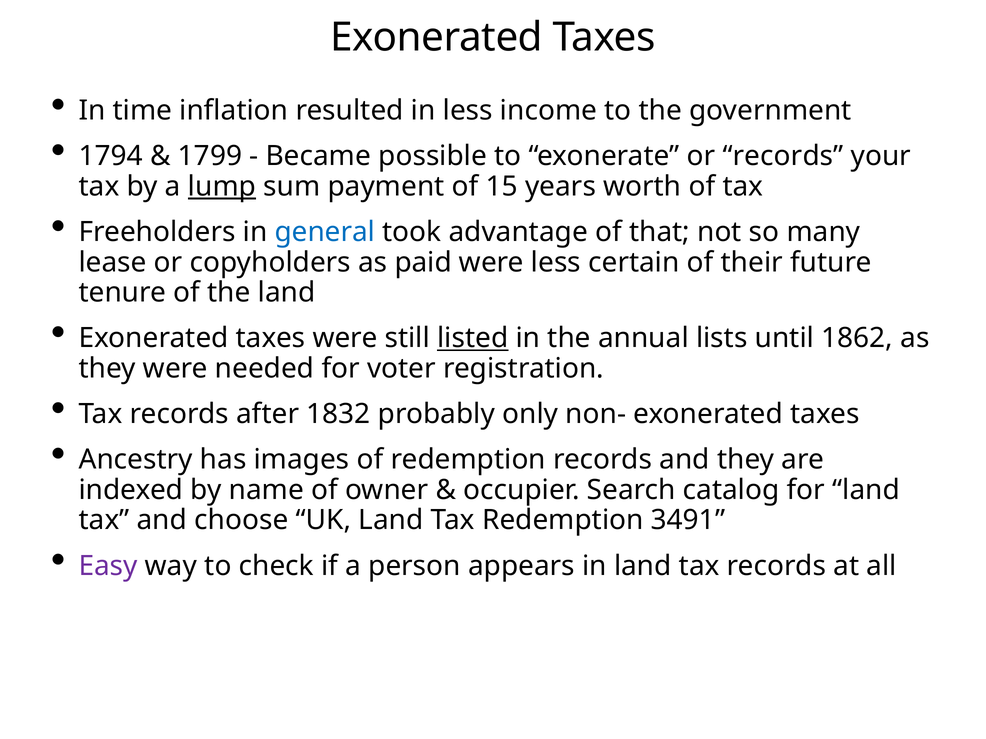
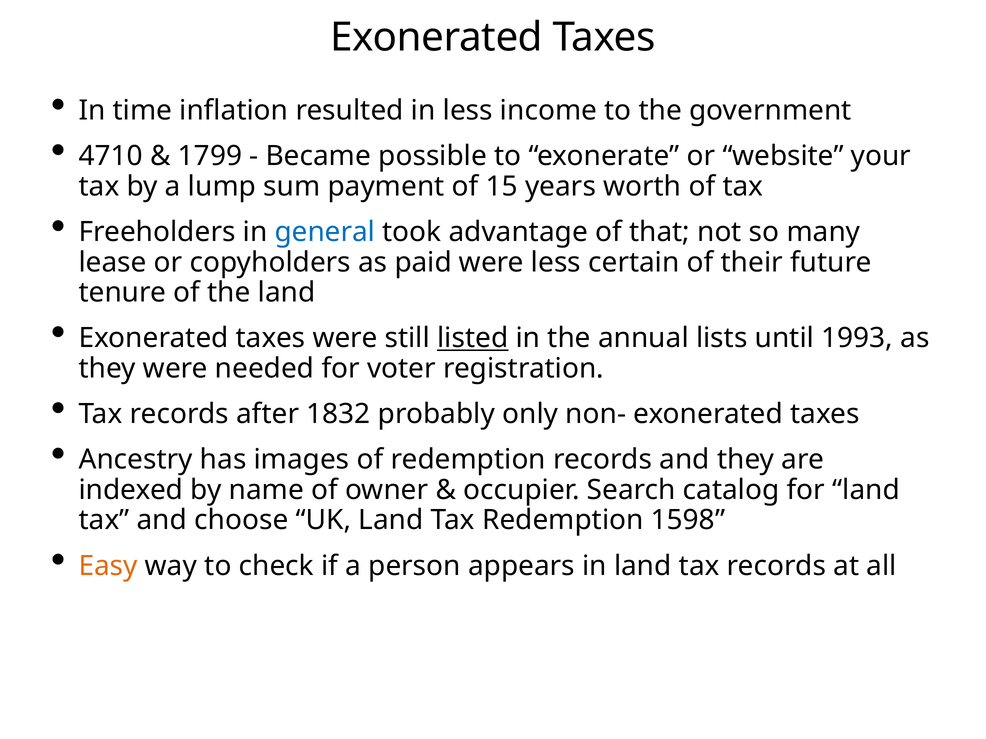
1794: 1794 -> 4710
or records: records -> website
lump underline: present -> none
1862: 1862 -> 1993
3491: 3491 -> 1598
Easy colour: purple -> orange
